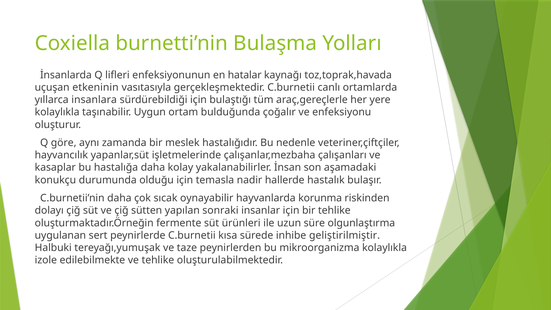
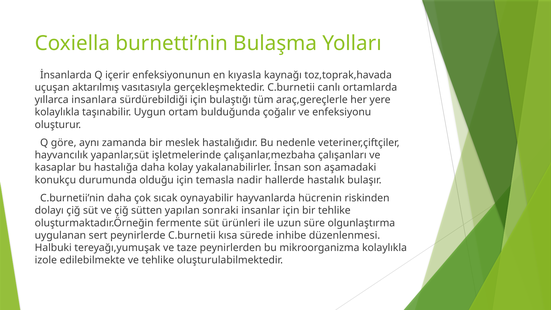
lifleri: lifleri -> içerir
hatalar: hatalar -> kıyasla
etkeninin: etkeninin -> aktarılmış
korunma: korunma -> hücrenin
geliştirilmiştir: geliştirilmiştir -> düzenlenmesi
